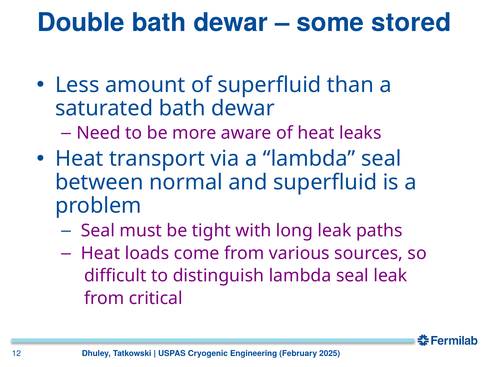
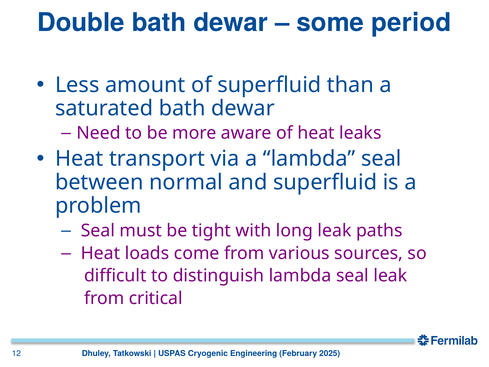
stored: stored -> period
